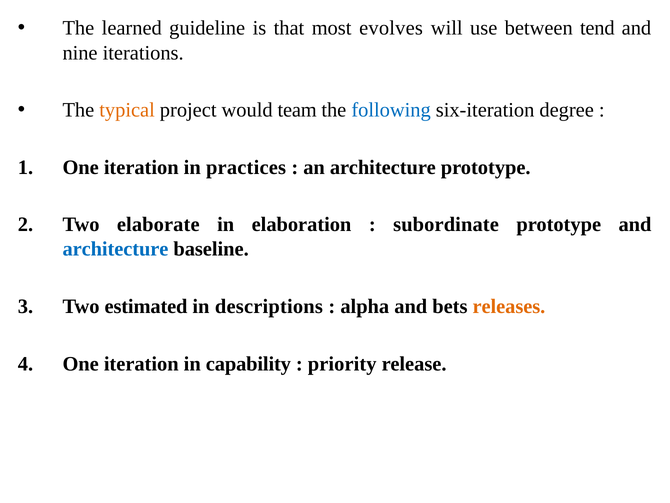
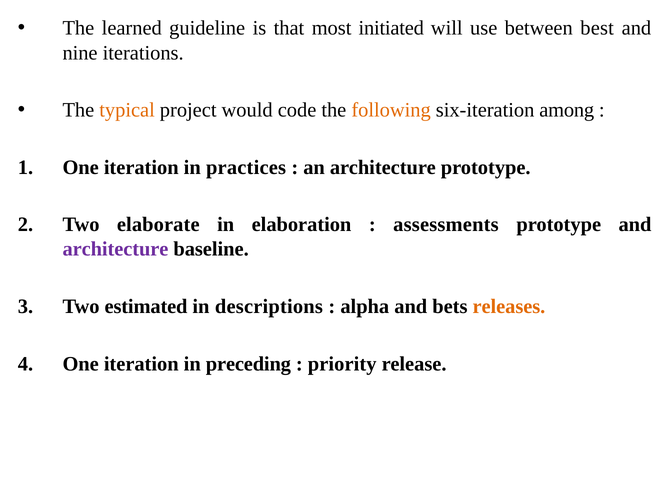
evolves: evolves -> initiated
tend: tend -> best
team: team -> code
following colour: blue -> orange
degree: degree -> among
subordinate: subordinate -> assessments
architecture at (115, 249) colour: blue -> purple
capability: capability -> preceding
